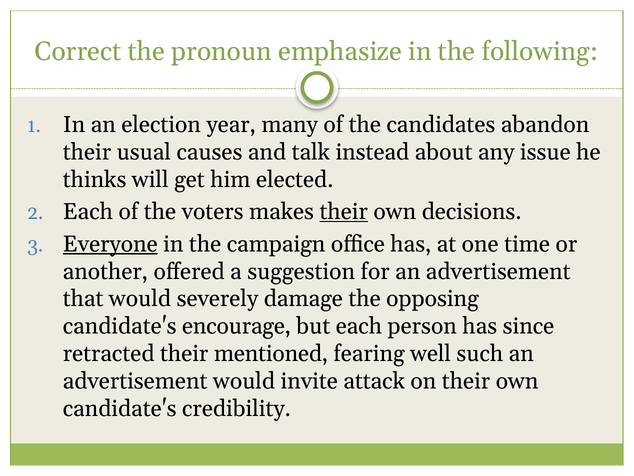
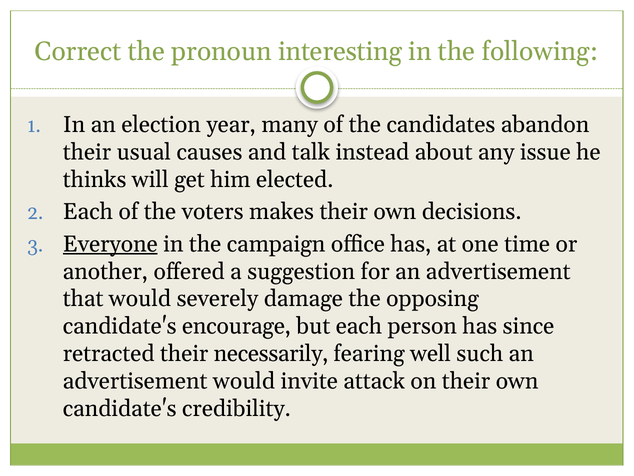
emphasize: emphasize -> interesting
their at (344, 211) underline: present -> none
mentioned: mentioned -> necessarily
